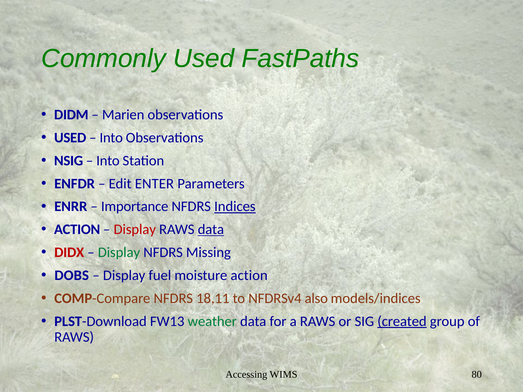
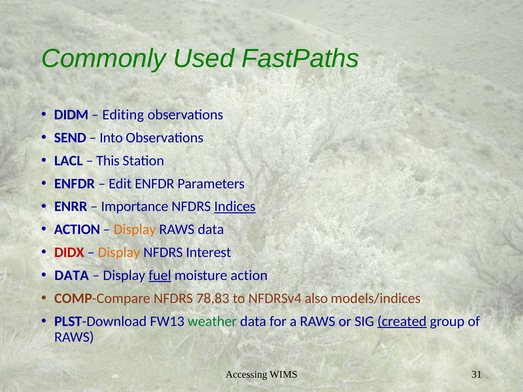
Marien: Marien -> Editing
USED at (70, 138): USED -> SEND
NSIG: NSIG -> LACL
Into at (108, 161): Into -> This
Edit ENTER: ENTER -> ENFDR
Display at (135, 230) colour: red -> orange
data at (211, 230) underline: present -> none
Display at (119, 253) colour: green -> orange
Missing: Missing -> Interest
DOBS at (72, 276): DOBS -> DATA
fuel underline: none -> present
18,11: 18,11 -> 78,83
80: 80 -> 31
